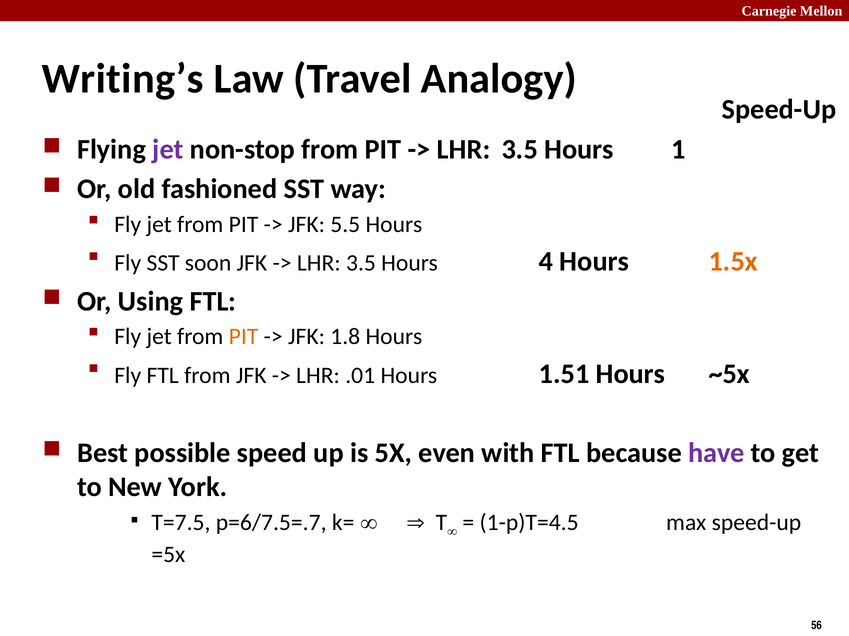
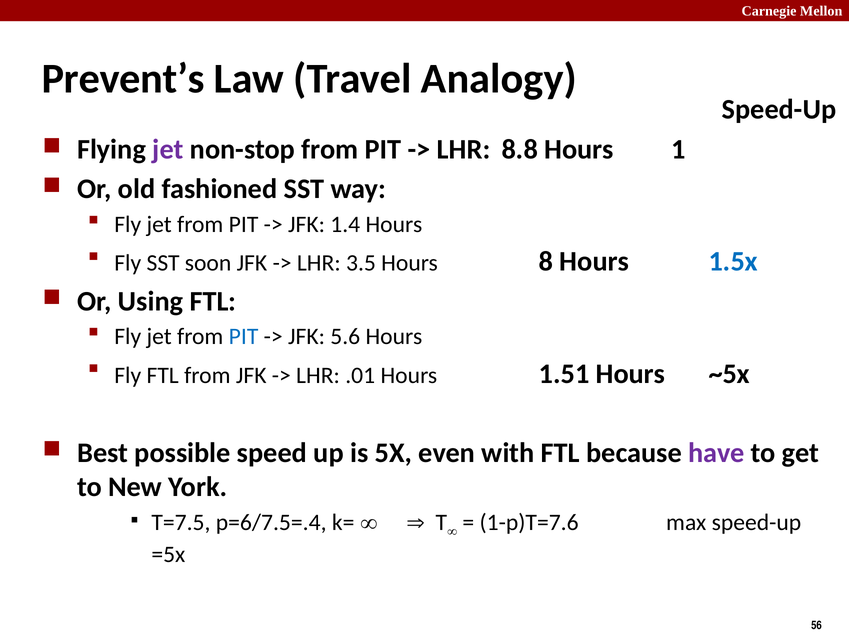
Writing’s: Writing’s -> Prevent’s
3.5 at (520, 150): 3.5 -> 8.8
5.5: 5.5 -> 1.4
4: 4 -> 8
1.5x colour: orange -> blue
PIT at (244, 337) colour: orange -> blue
1.8: 1.8 -> 5.6
p=6/7.5=.7: p=6/7.5=.7 -> p=6/7.5=.4
1-p)T=4.5: 1-p)T=4.5 -> 1-p)T=7.6
